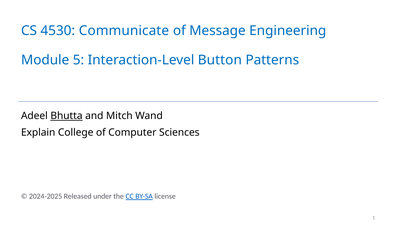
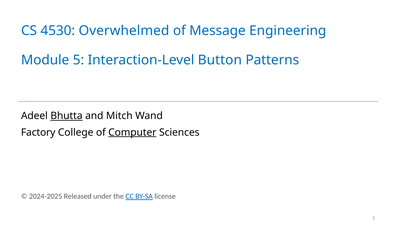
Communicate: Communicate -> Overwhelmed
Explain: Explain -> Factory
Computer underline: none -> present
